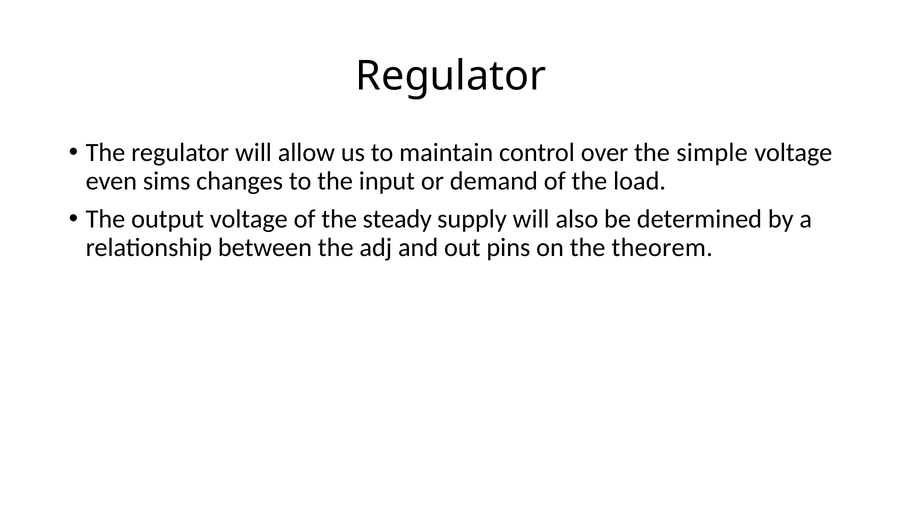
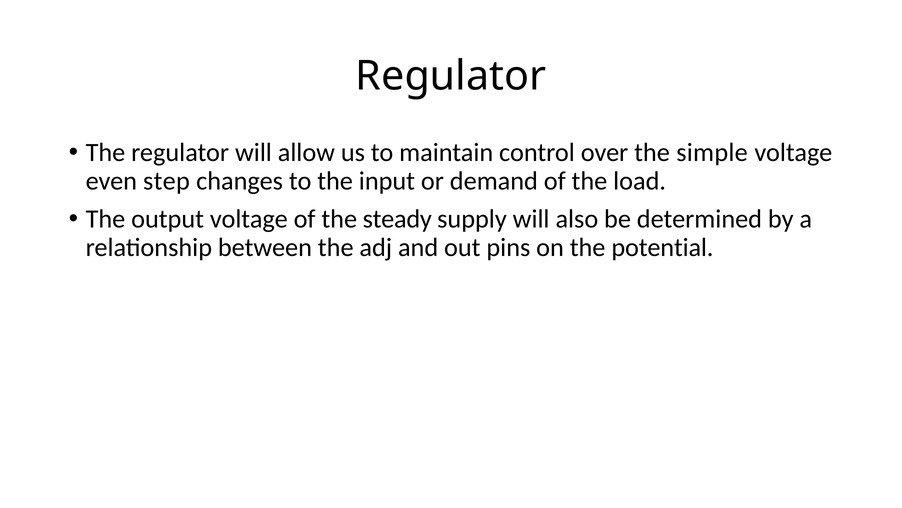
sims: sims -> step
theorem: theorem -> potential
